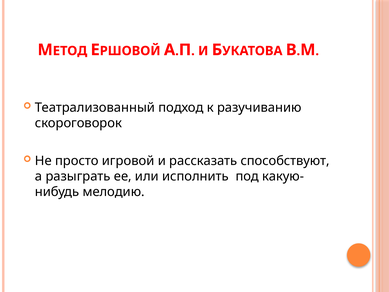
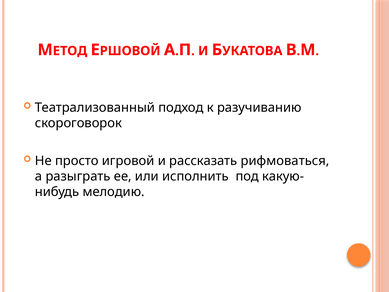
способствуют: способствуют -> рифмоваться
